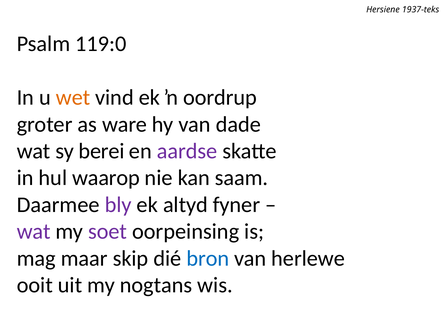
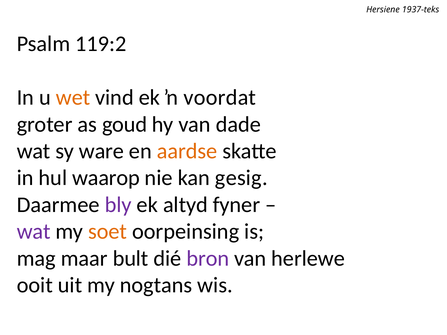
119:0: 119:0 -> 119:2
oordrup: oordrup -> voordat
ware: ware -> goud
berei: berei -> ware
aardse colour: purple -> orange
saam: saam -> gesig
soet colour: purple -> orange
skip: skip -> bult
bron colour: blue -> purple
